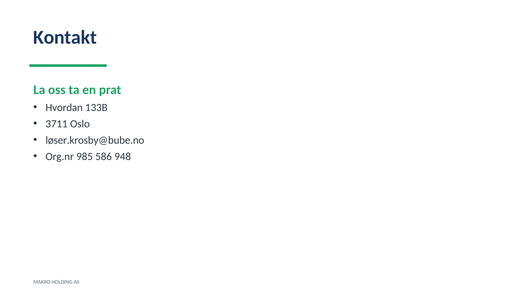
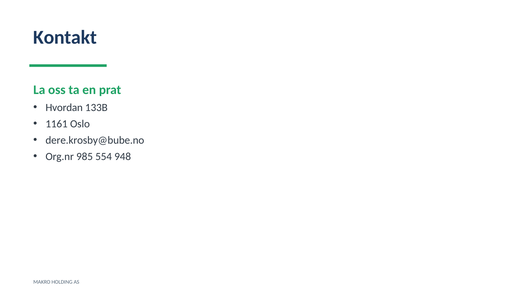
3711: 3711 -> 1161
løser.krosby@bube.no: løser.krosby@bube.no -> dere.krosby@bube.no
586: 586 -> 554
